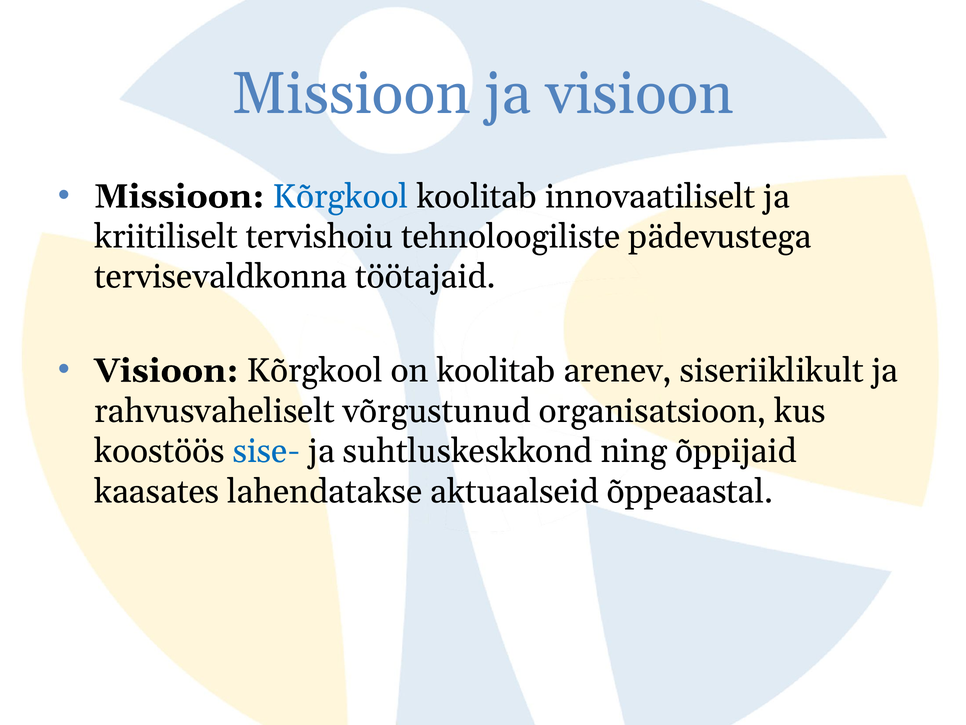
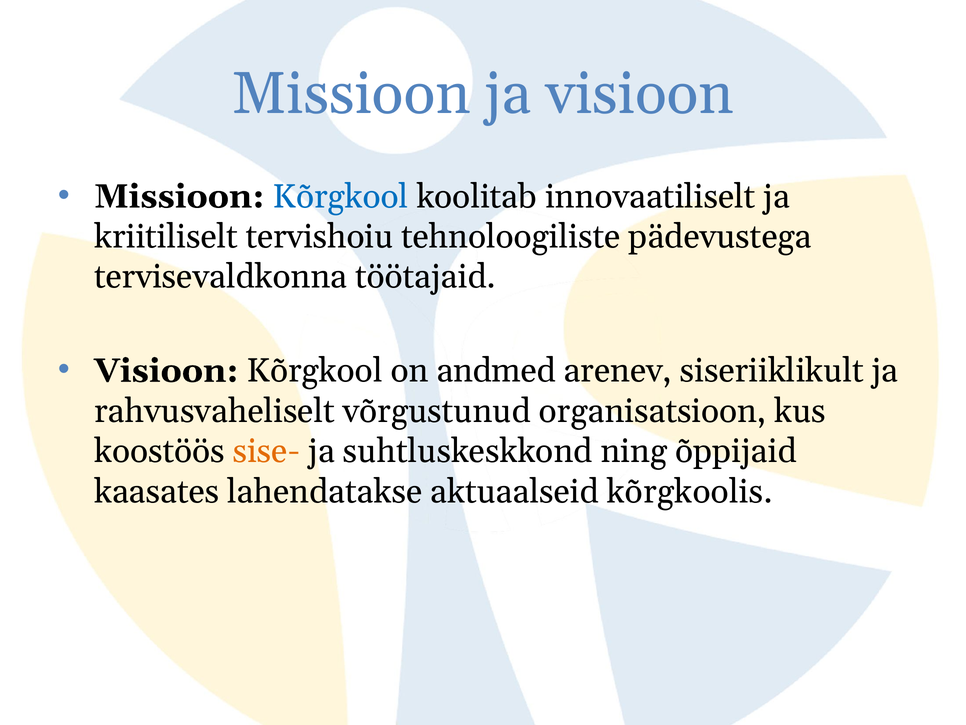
on koolitab: koolitab -> andmed
sise- colour: blue -> orange
õppeaastal: õppeaastal -> kõrgkoolis
